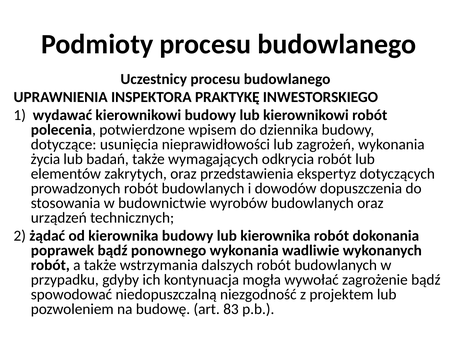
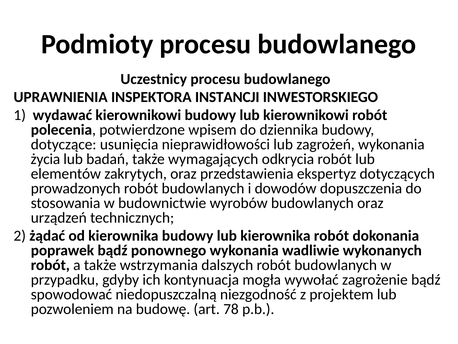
PRAKTYKĘ: PRAKTYKĘ -> INSTANCJI
83: 83 -> 78
